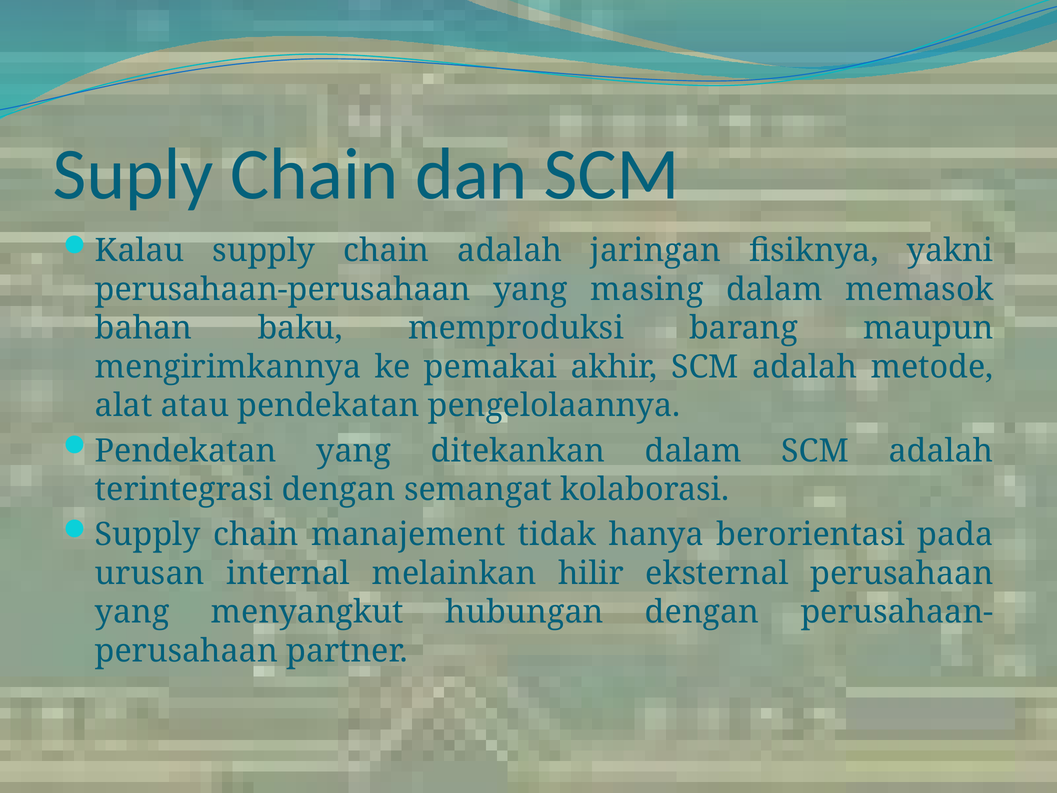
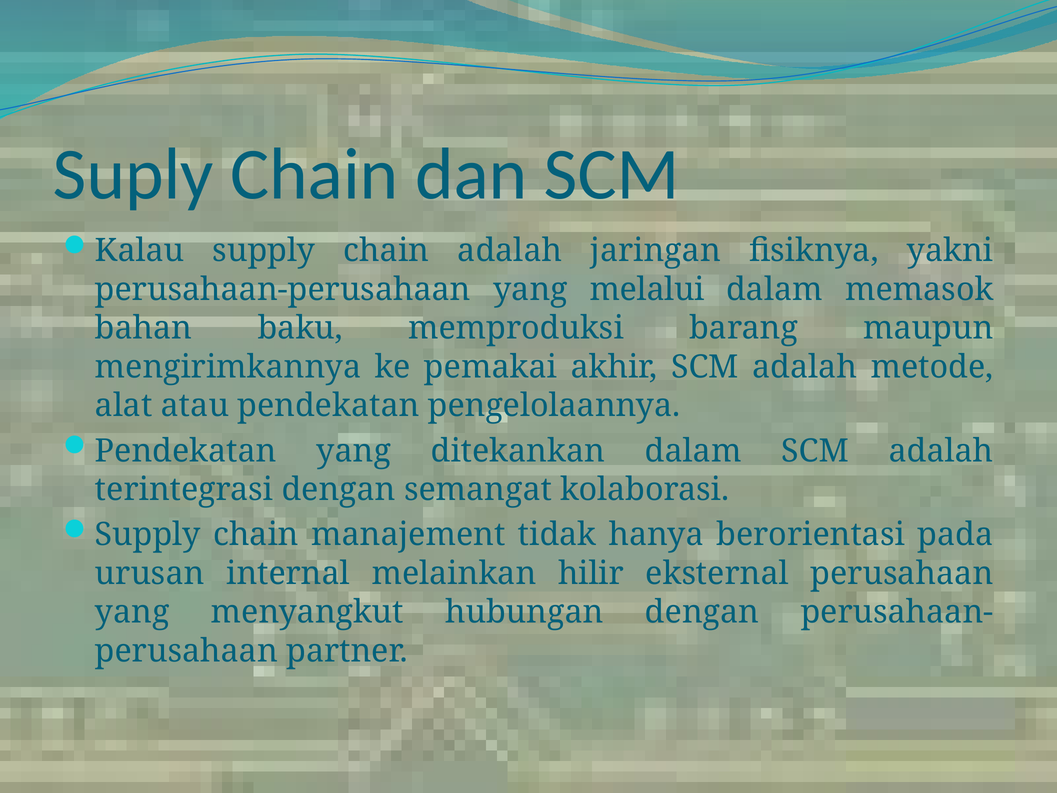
masing: masing -> melalui
